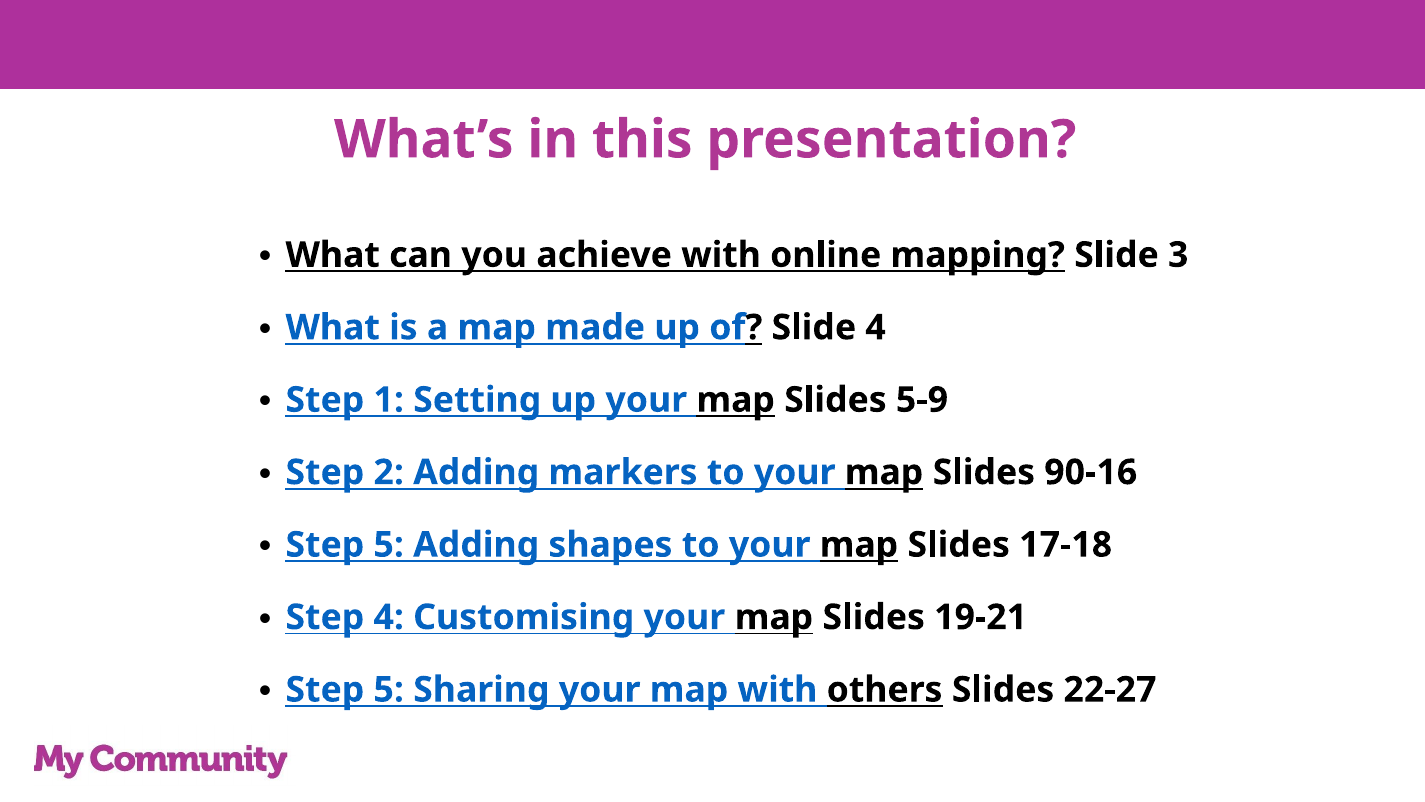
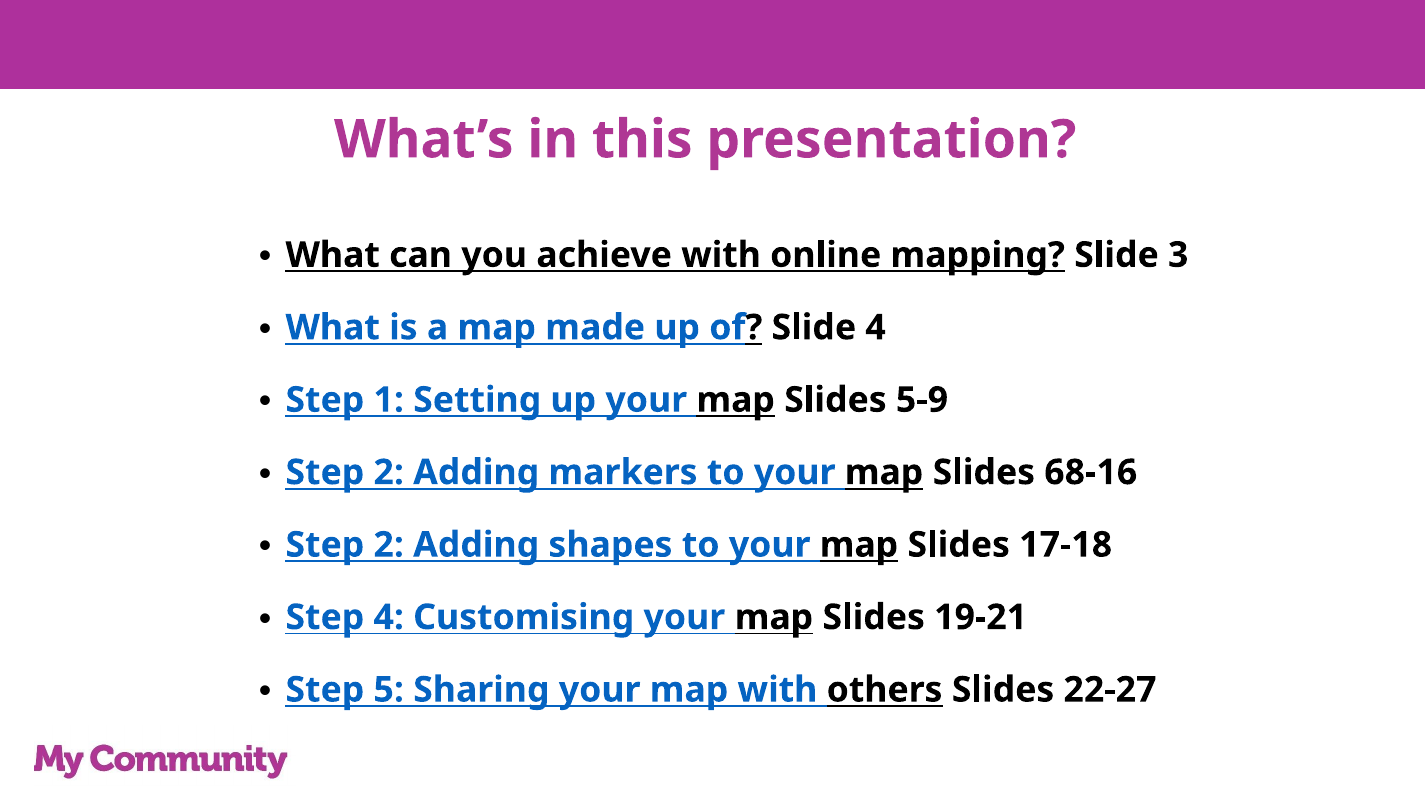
90-16: 90-16 -> 68-16
5 at (389, 545): 5 -> 2
